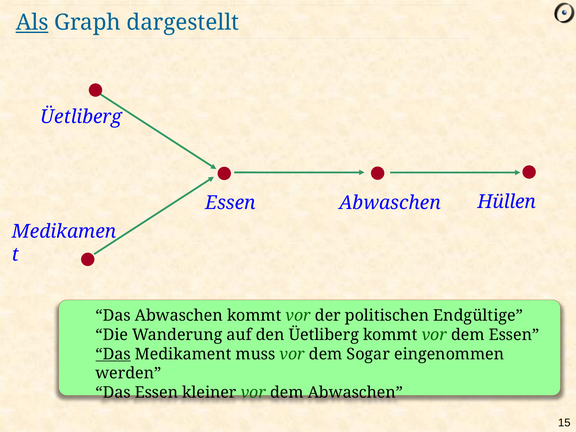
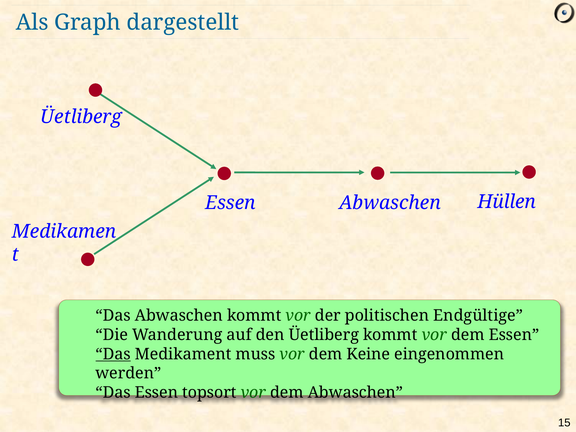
Als underline: present -> none
Sogar: Sogar -> Keine
kleiner: kleiner -> topsort
